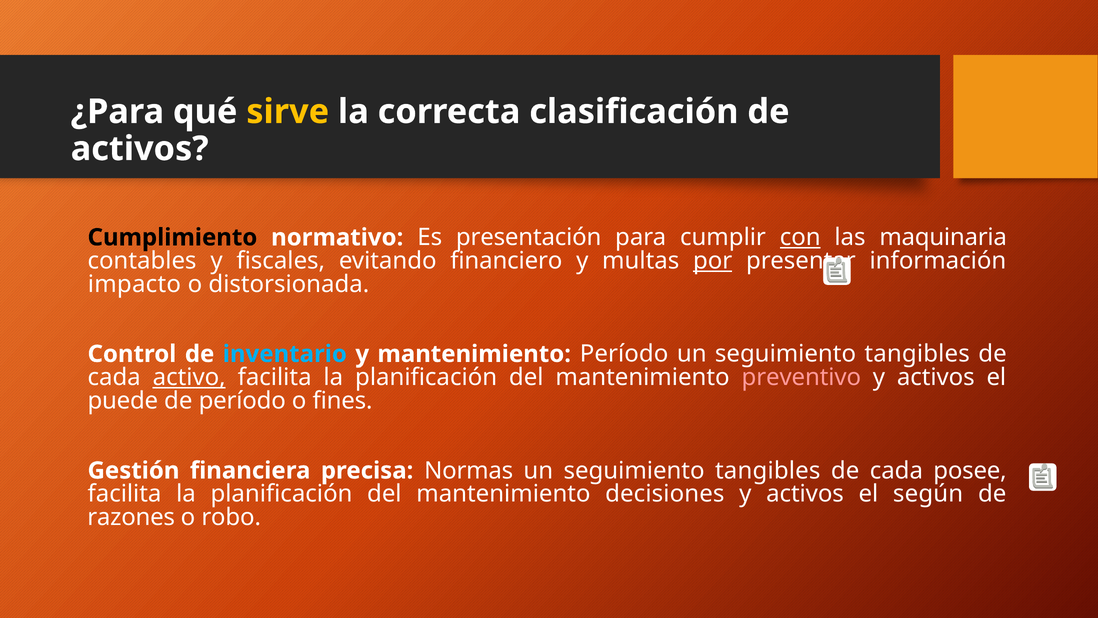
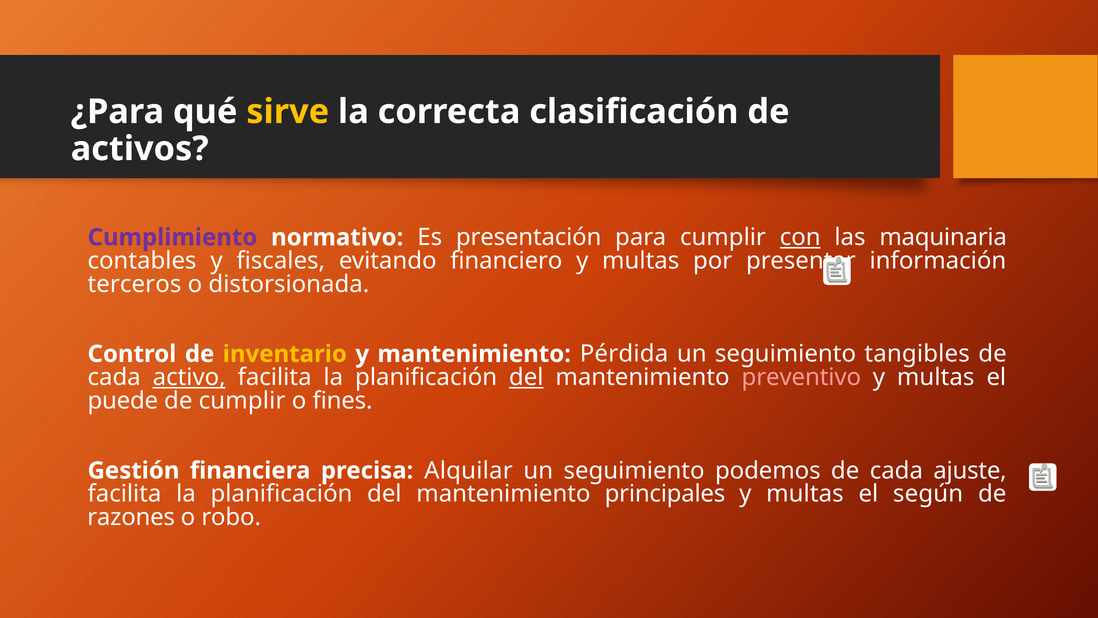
Cumplimiento colour: black -> purple
por underline: present -> none
impacto: impacto -> terceros
inventario colour: light blue -> yellow
mantenimiento Período: Período -> Pérdida
del at (526, 377) underline: none -> present
activos at (936, 377): activos -> multas
de período: período -> cumplir
Normas: Normas -> Alquilar
tangibles at (768, 470): tangibles -> podemos
posee: posee -> ajuste
decisiones: decisiones -> principales
activos at (805, 494): activos -> multas
